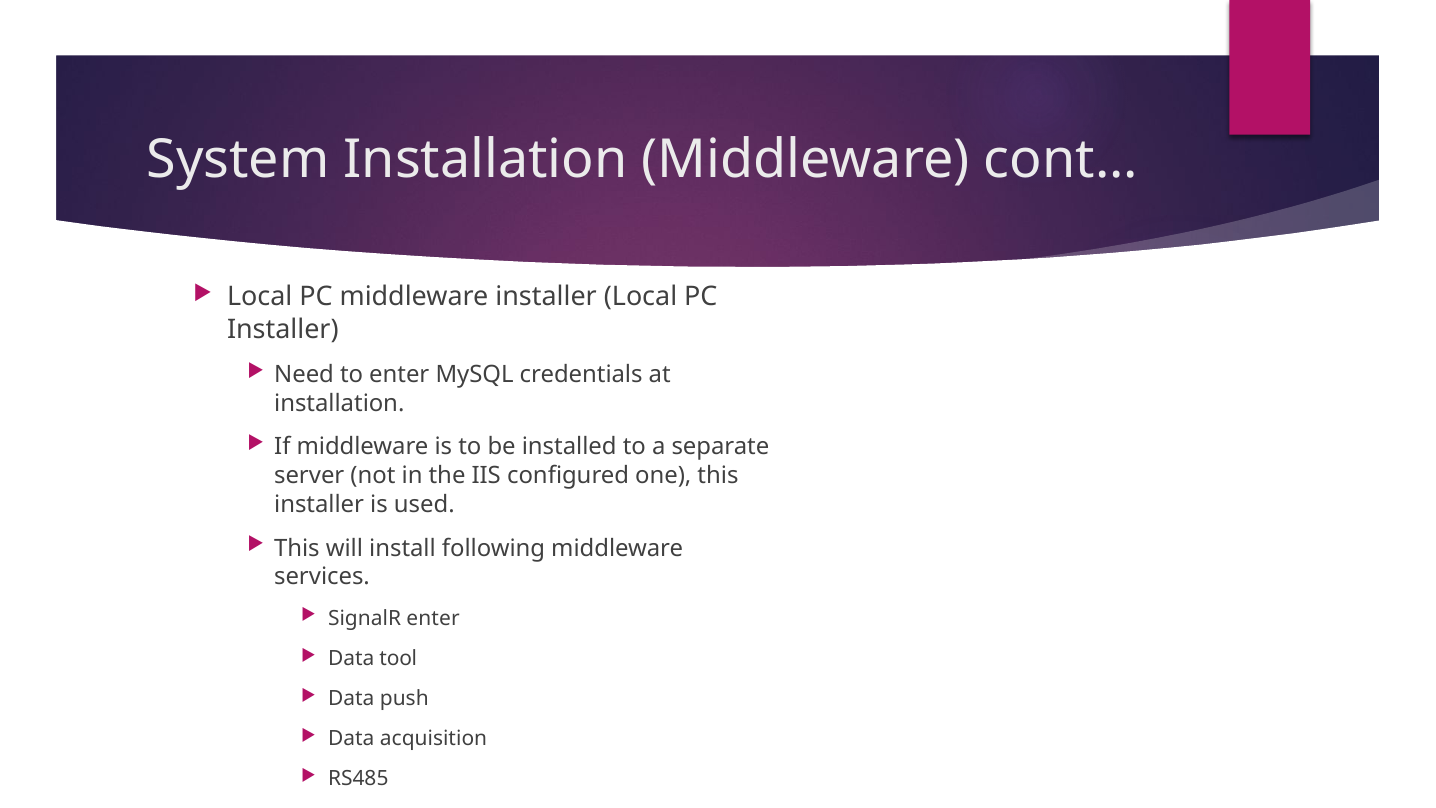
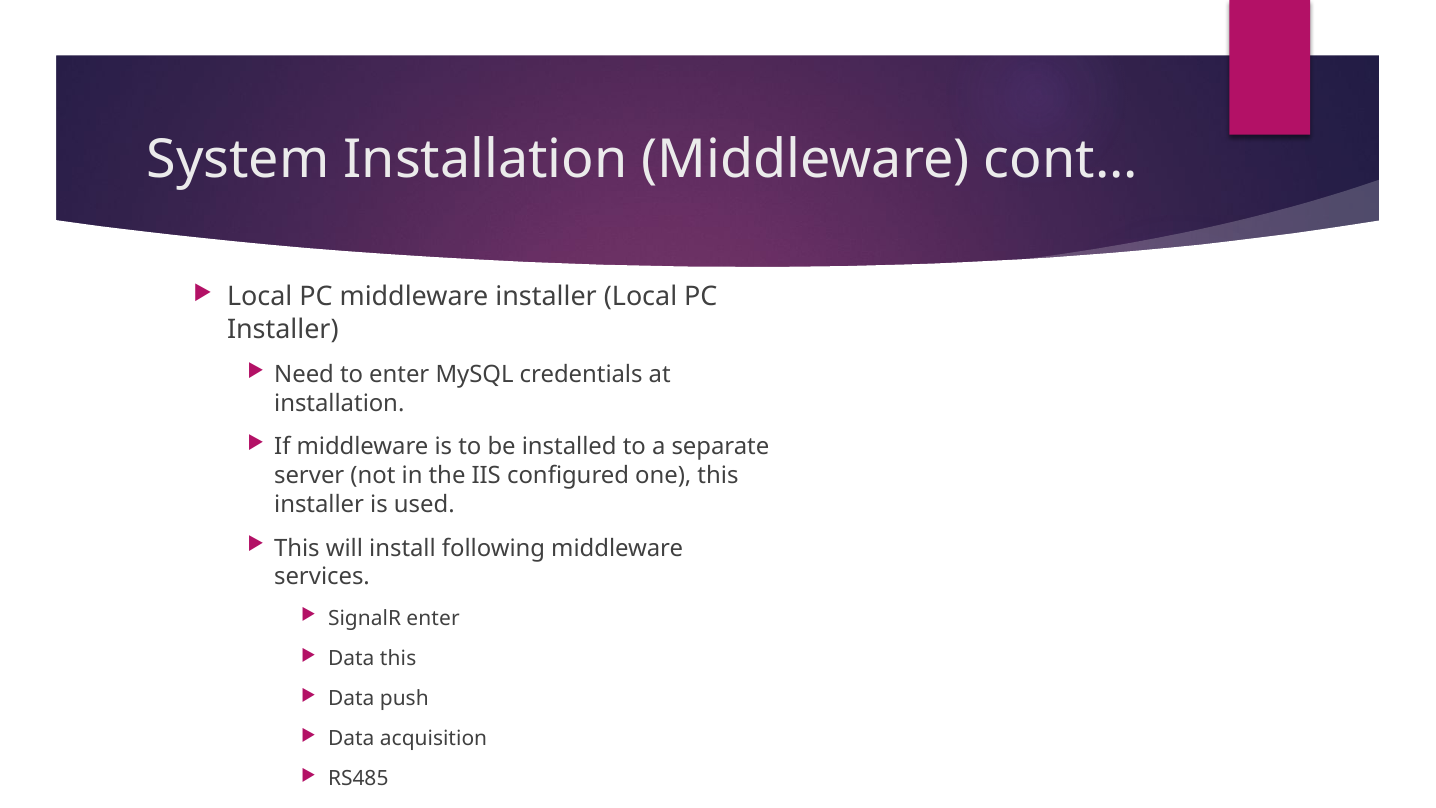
Data tool: tool -> this
